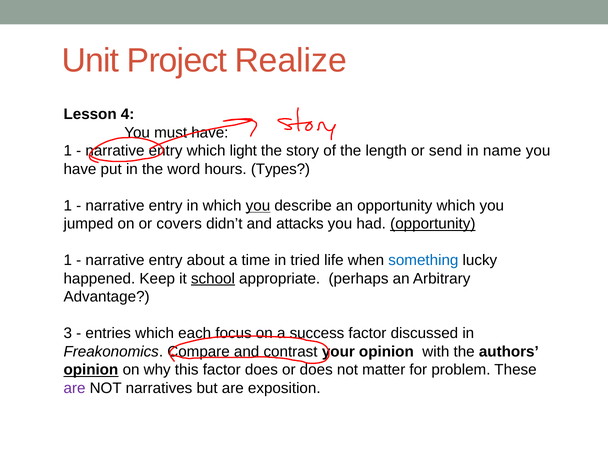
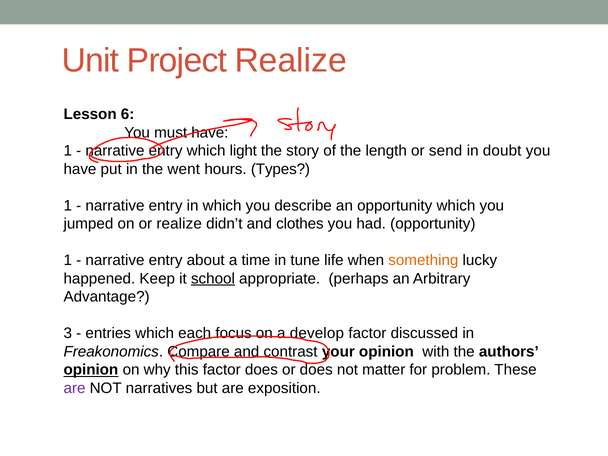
4: 4 -> 6
name: name -> doubt
word: word -> went
you at (258, 206) underline: present -> none
or covers: covers -> realize
attacks: attacks -> clothes
opportunity at (433, 224) underline: present -> none
tried: tried -> tune
something colour: blue -> orange
success: success -> develop
